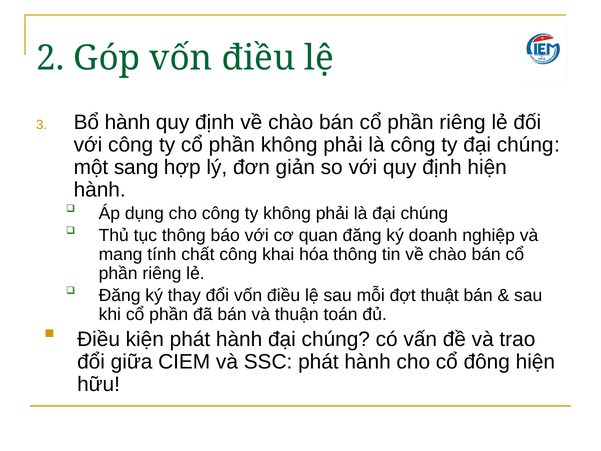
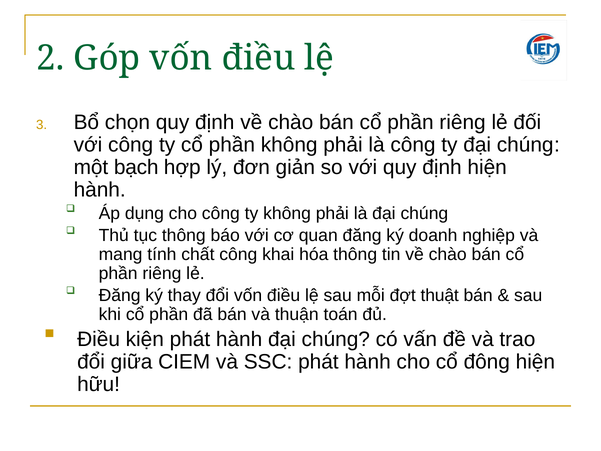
Bổ hành: hành -> chọn
sang: sang -> bạch
